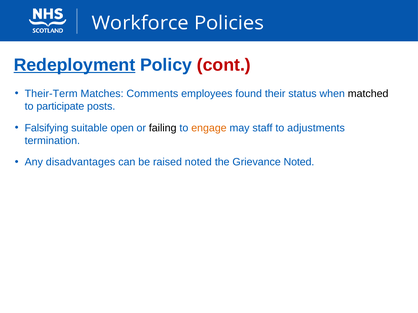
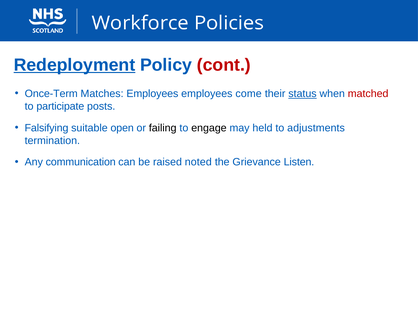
Their-Term: Their-Term -> Once-Term
Matches Comments: Comments -> Employees
found: found -> come
status underline: none -> present
matched colour: black -> red
engage colour: orange -> black
staff: staff -> held
disadvantages: disadvantages -> communication
Grievance Noted: Noted -> Listen
